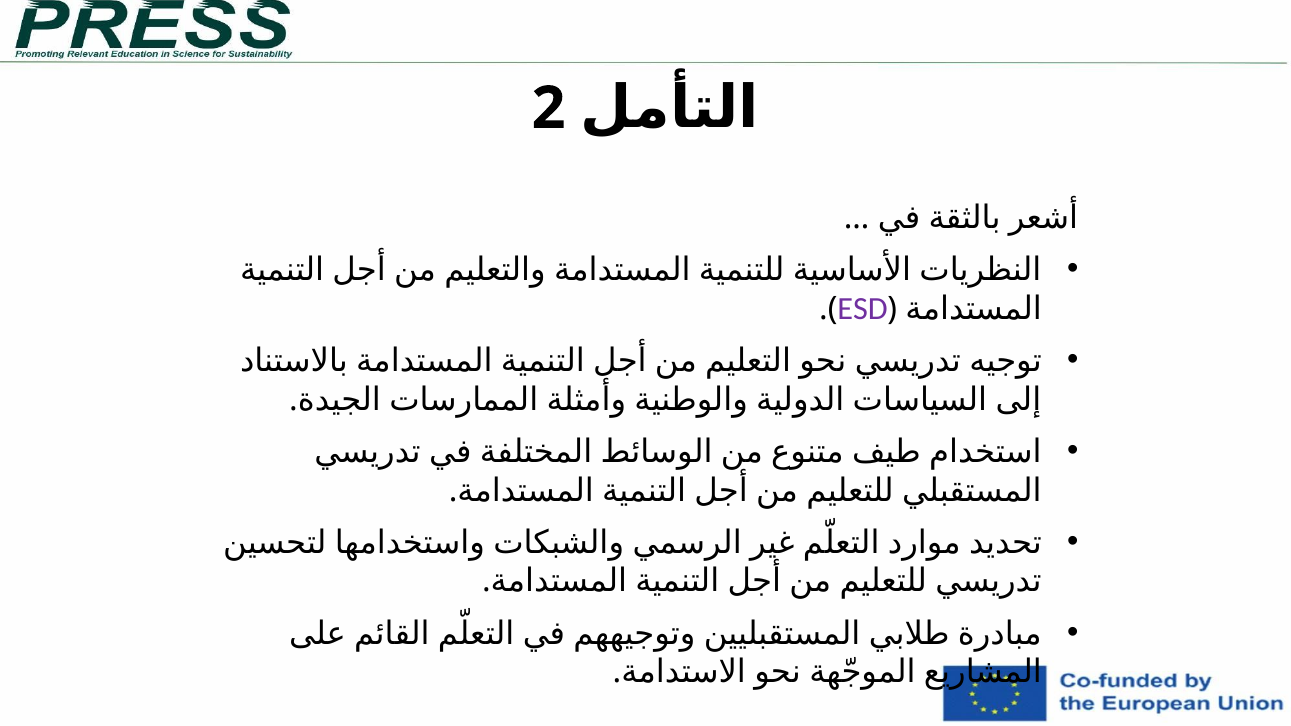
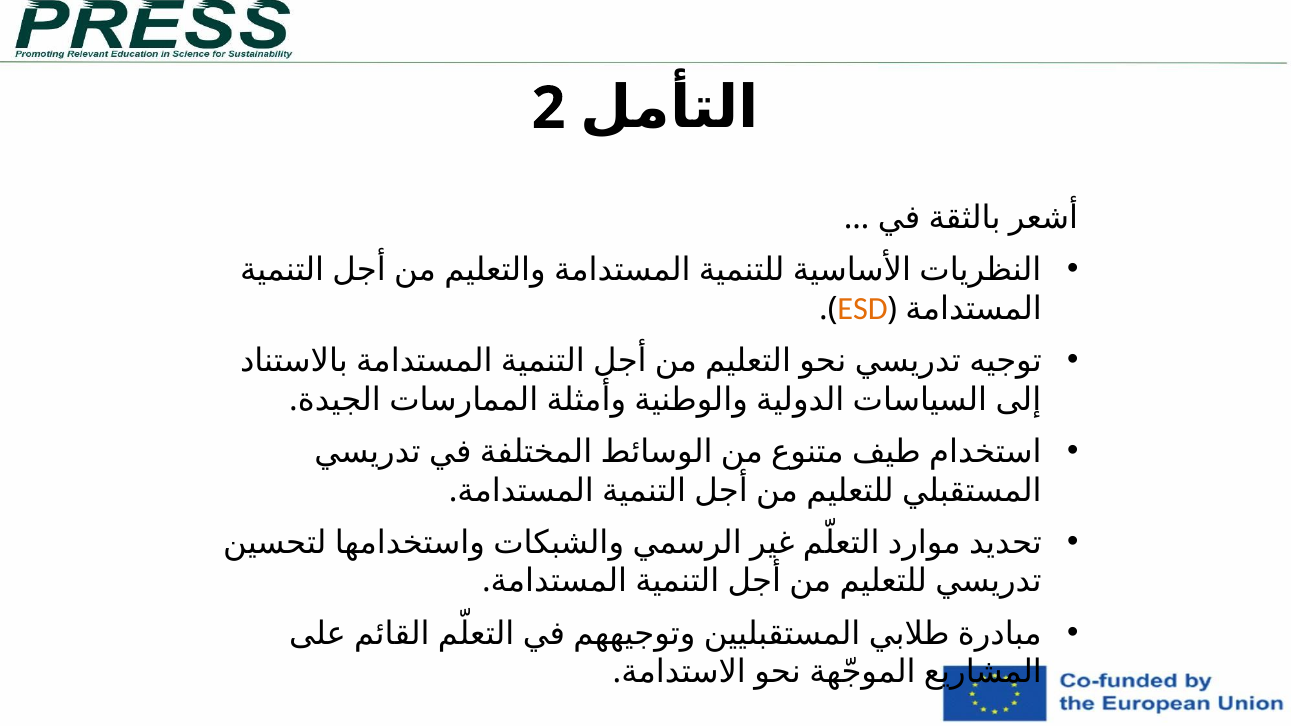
ESD colour: purple -> orange
